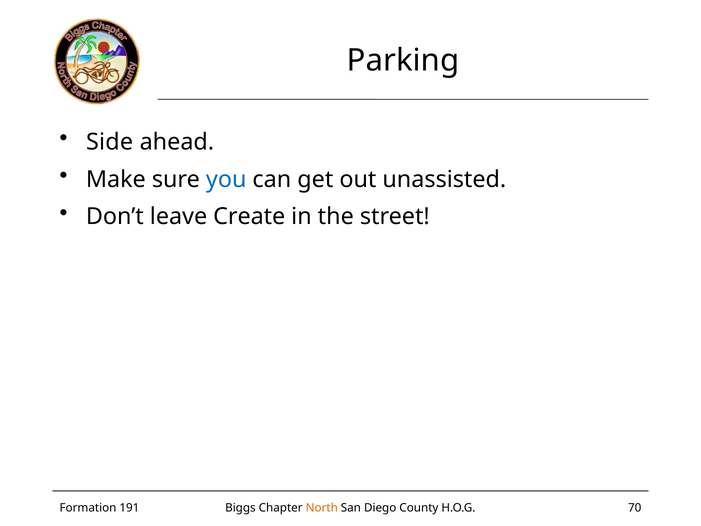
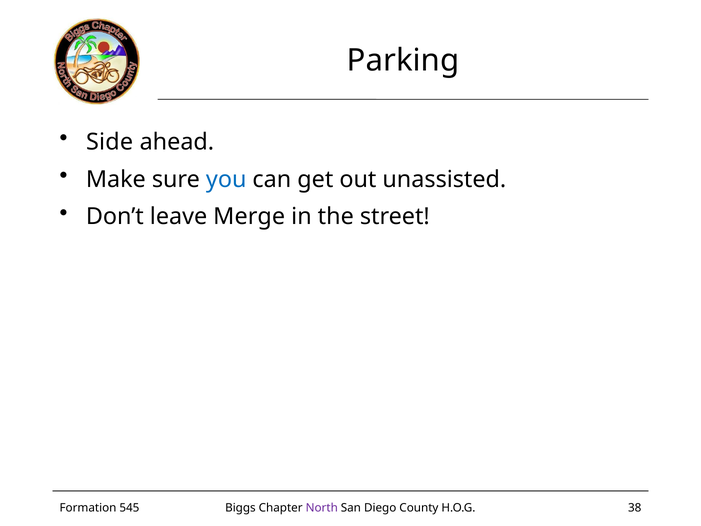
Create: Create -> Merge
191: 191 -> 545
North colour: orange -> purple
70: 70 -> 38
